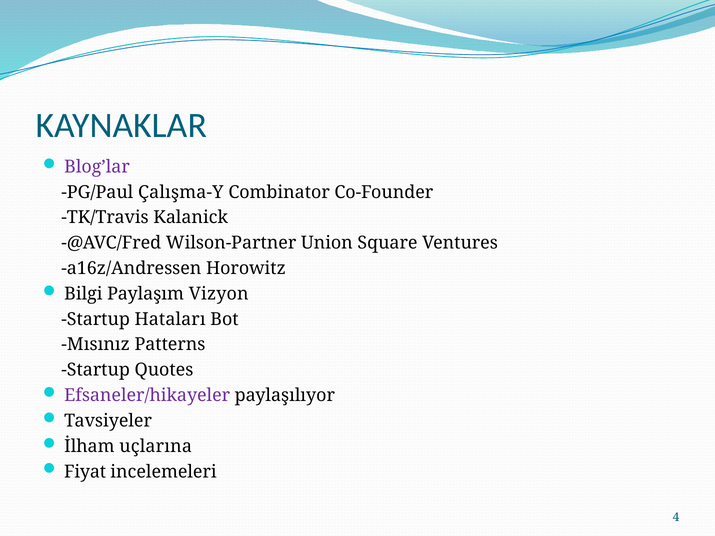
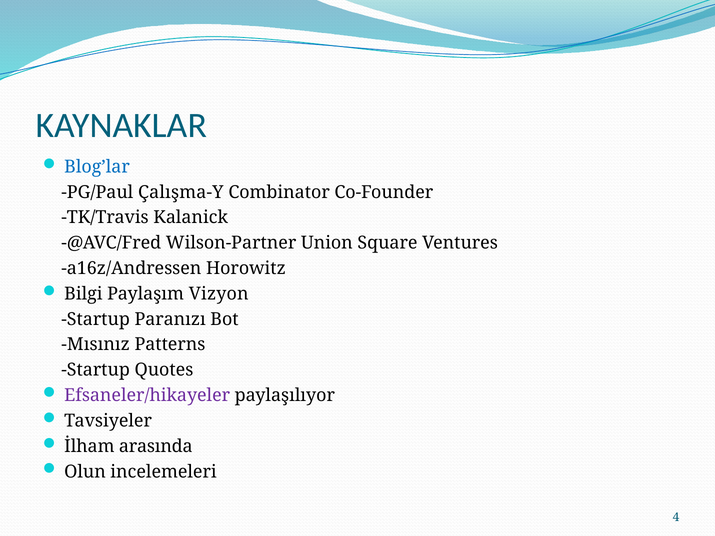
Blog’lar colour: purple -> blue
Hataları: Hataları -> Paranızı
uçlarına: uçlarına -> arasında
Fiyat: Fiyat -> Olun
